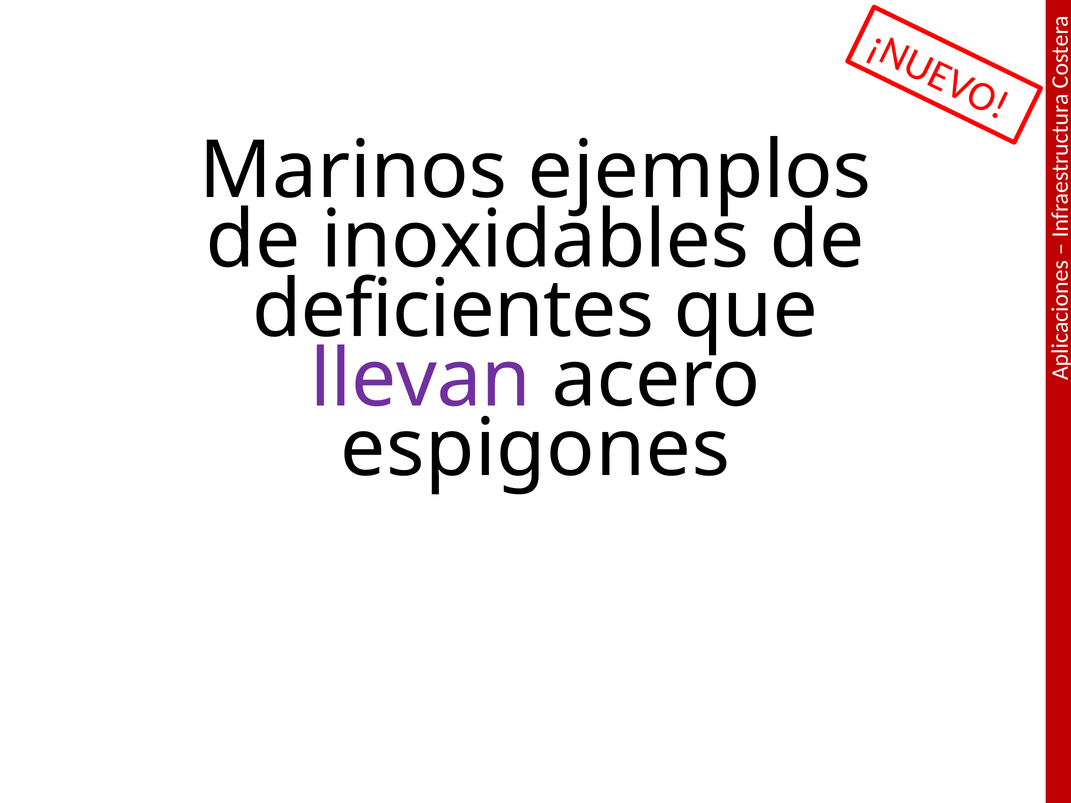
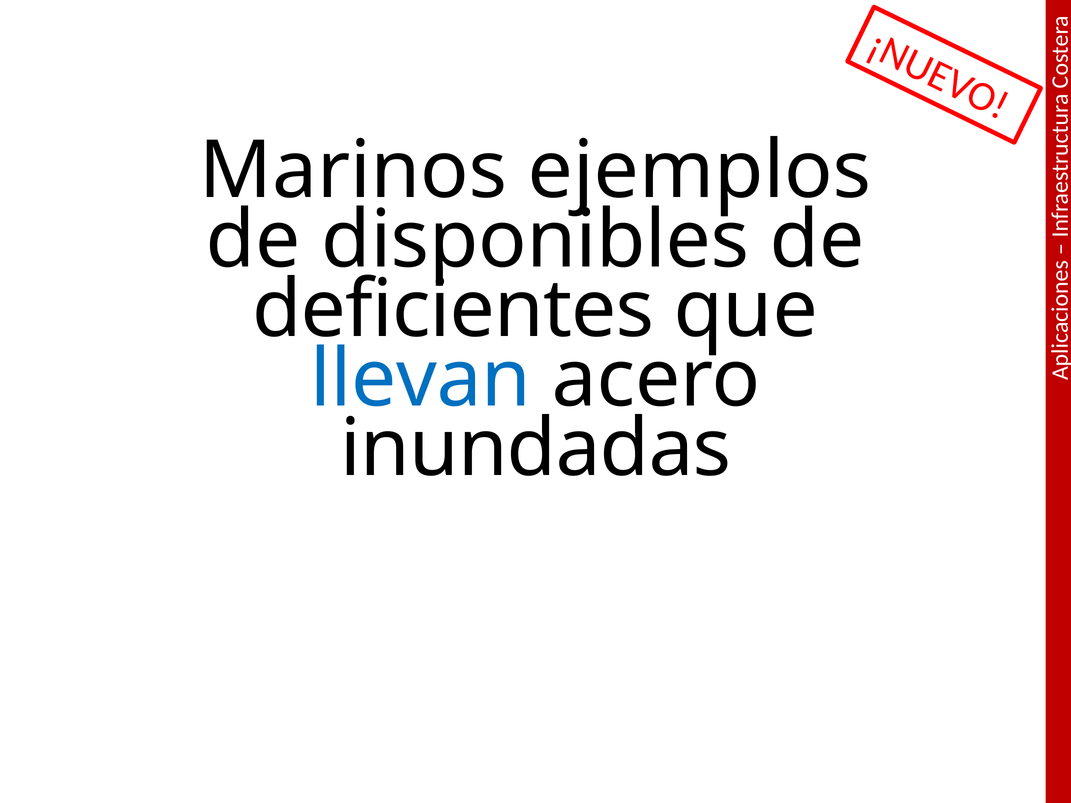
inoxidables: inoxidables -> disponibles
llevan colour: purple -> blue
espigones: espigones -> inundadas
